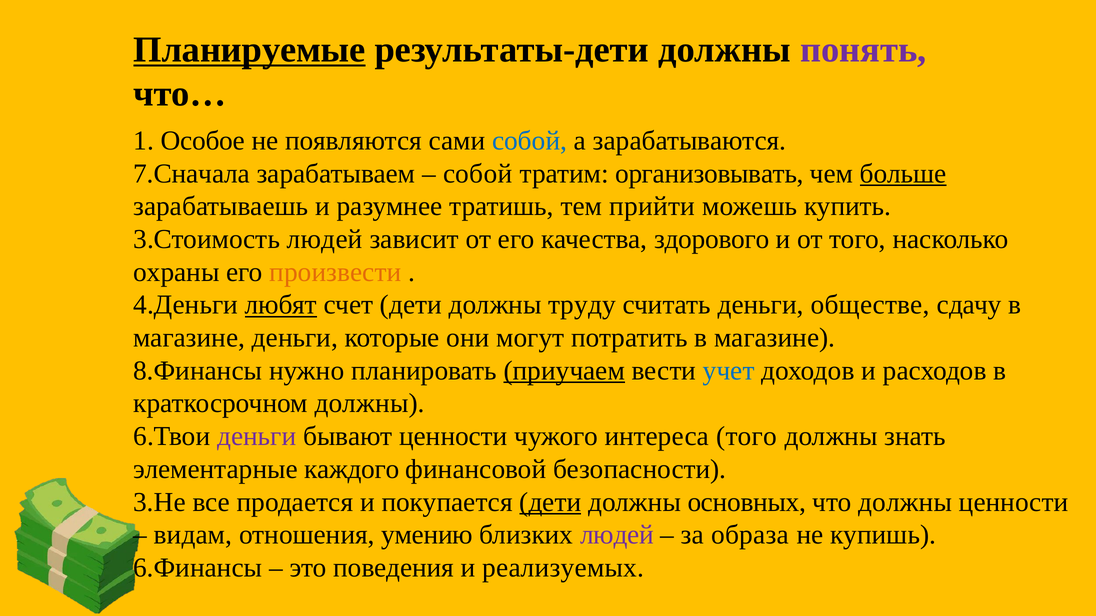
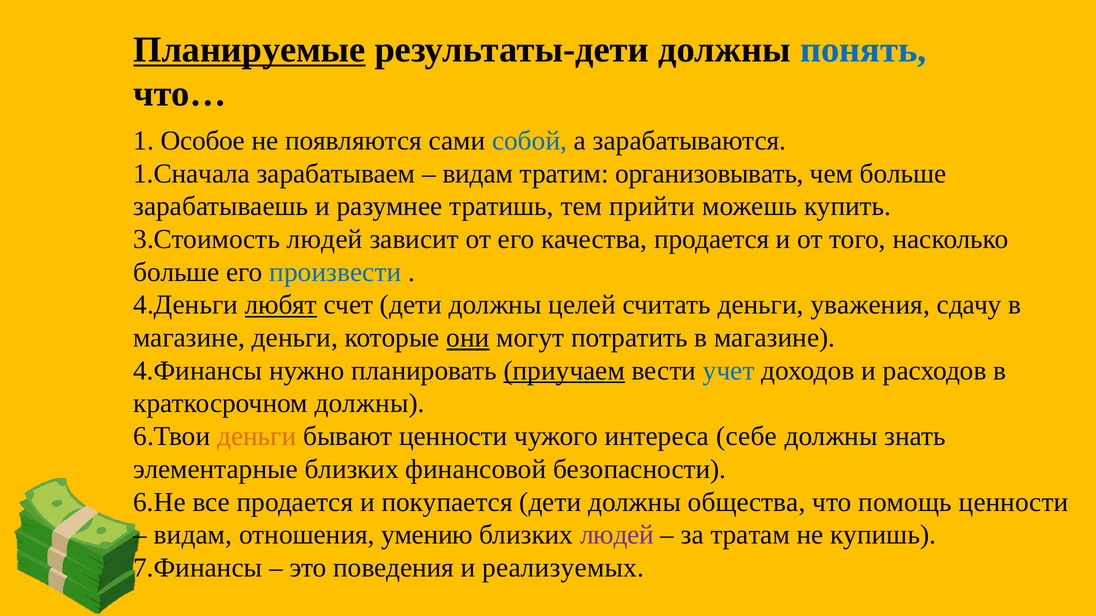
понять colour: purple -> blue
7.Сначала: 7.Сначала -> 1.Сначала
собой at (478, 174): собой -> видам
больше at (903, 174) underline: present -> none
качества здорового: здорового -> продается
охраны at (176, 272): охраны -> больше
произвести colour: orange -> blue
труду: труду -> целей
обществе: обществе -> уважения
они underline: none -> present
8.Финансы: 8.Финансы -> 4.Финансы
деньги at (257, 437) colour: purple -> orange
интереса того: того -> себе
элементарные каждого: каждого -> близких
3.Не: 3.Не -> 6.Не
дети at (550, 502) underline: present -> none
основных: основных -> общества
что должны: должны -> помощь
образа: образа -> тратам
6.Финансы: 6.Финансы -> 7.Финансы
